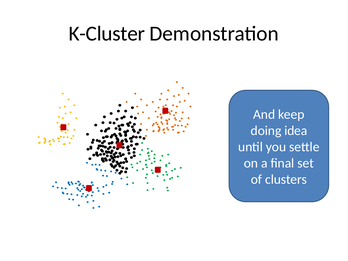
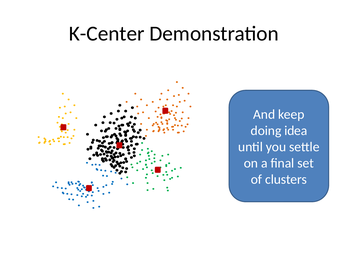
K-Cluster: K-Cluster -> K-Center
